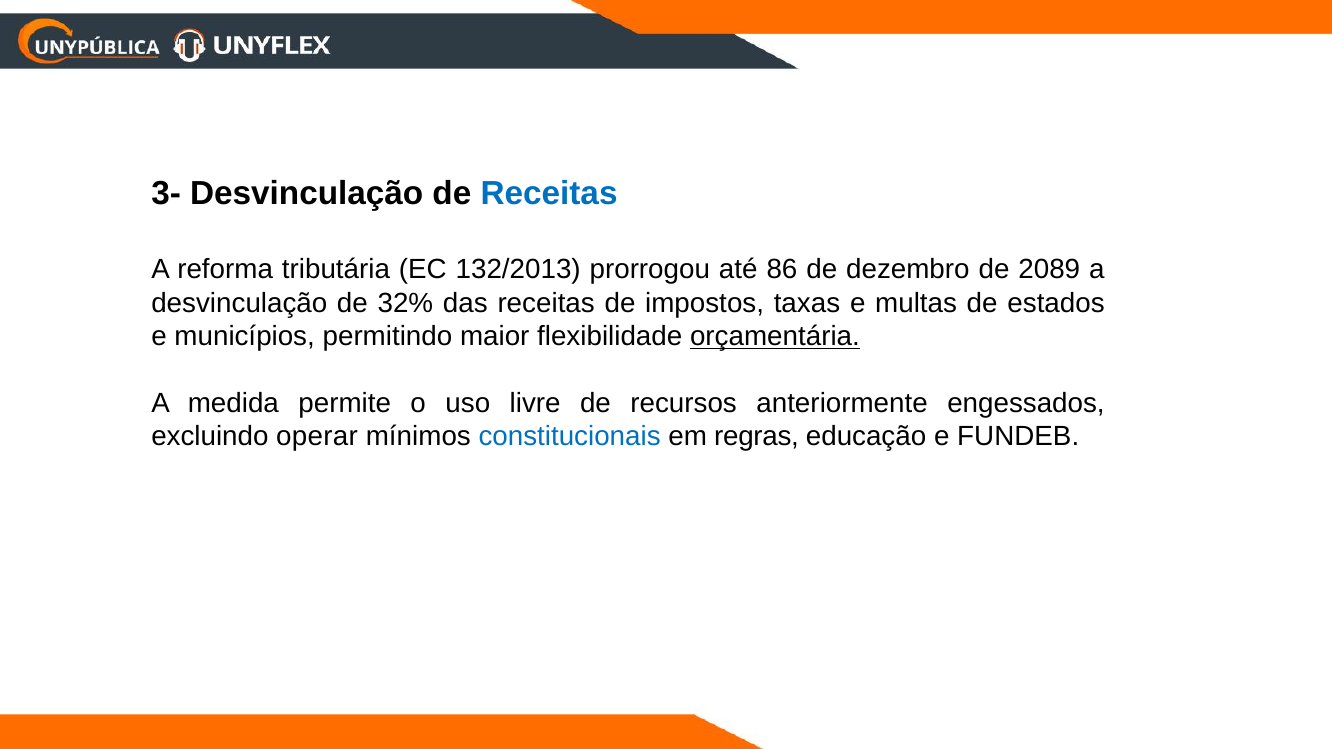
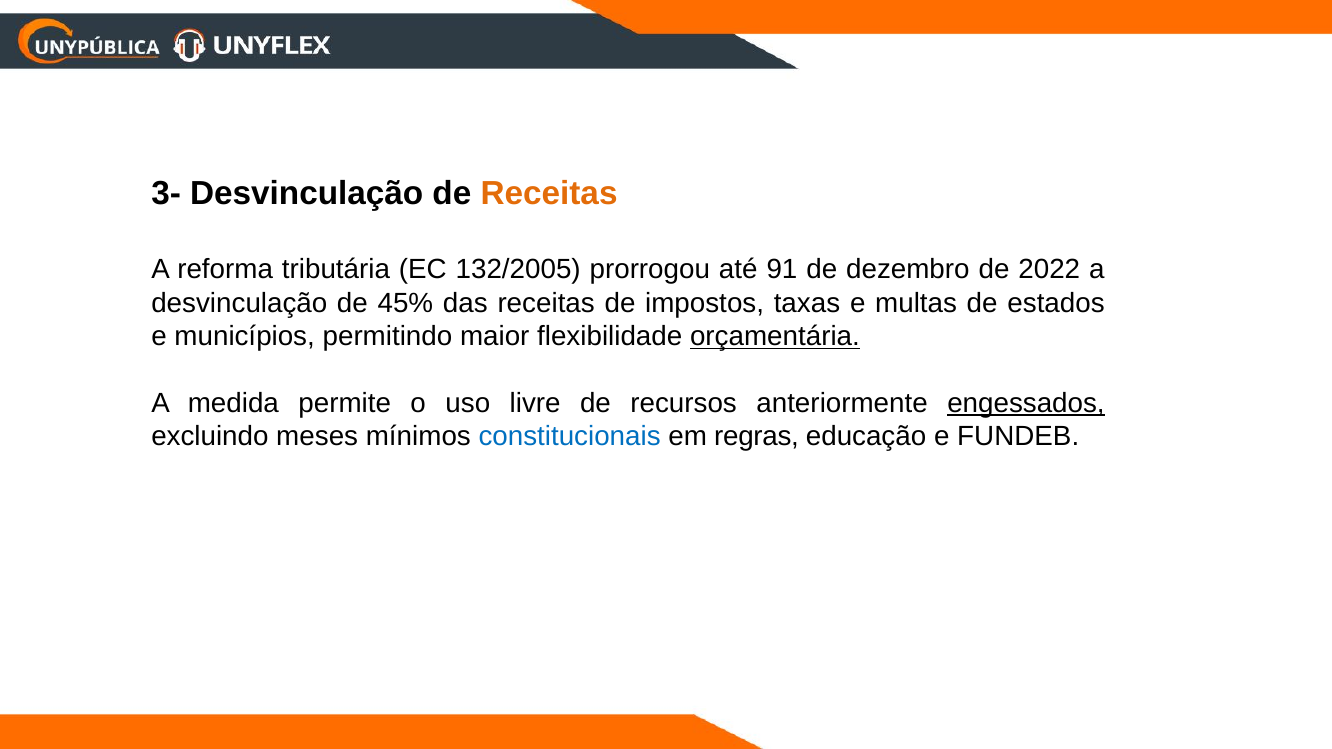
Receitas at (549, 194) colour: blue -> orange
132/2013: 132/2013 -> 132/2005
86: 86 -> 91
2089: 2089 -> 2022
32%: 32% -> 45%
engessados underline: none -> present
operar: operar -> meses
